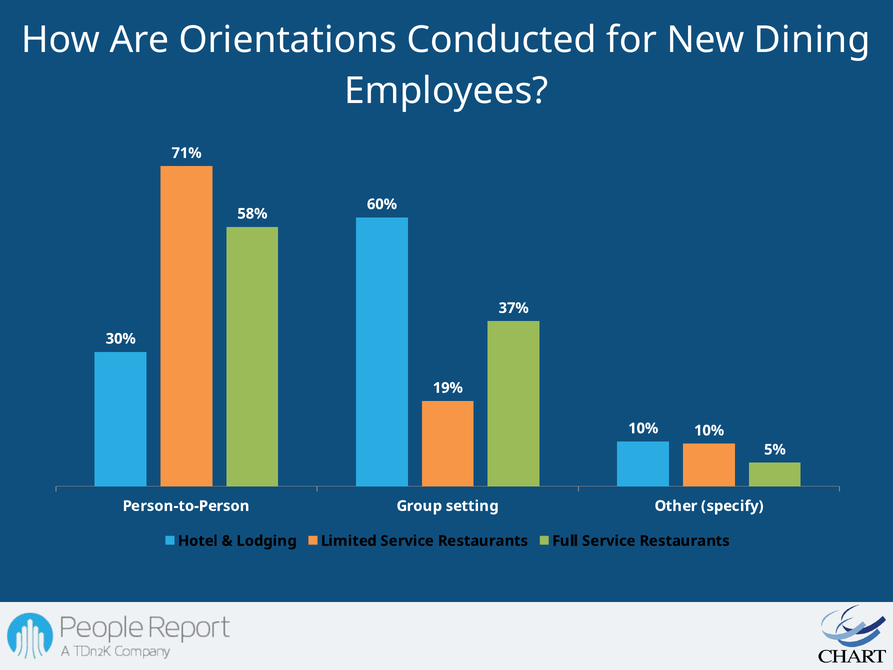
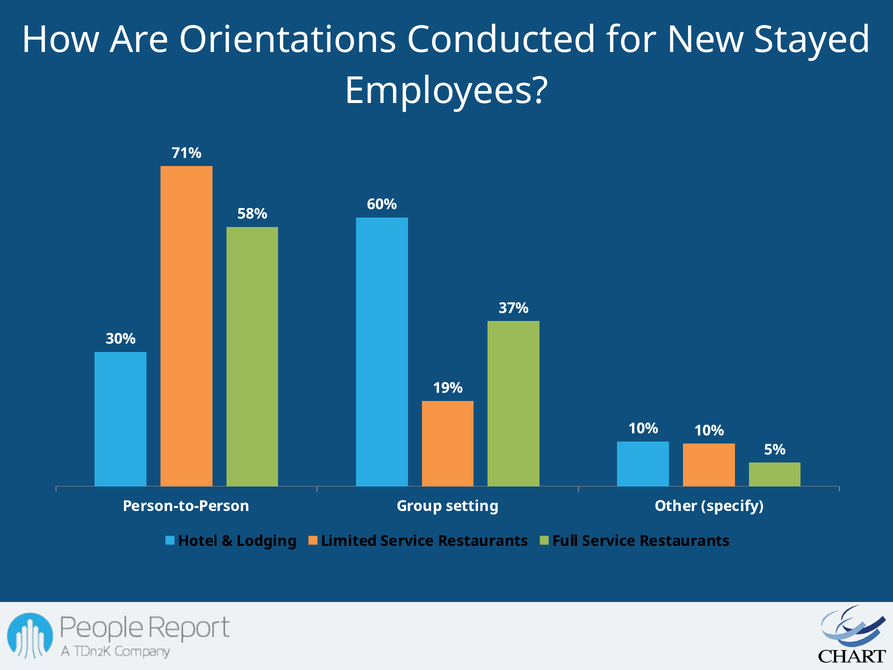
Dining: Dining -> Stayed
